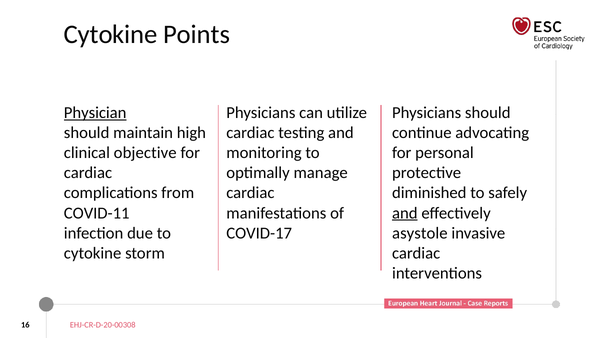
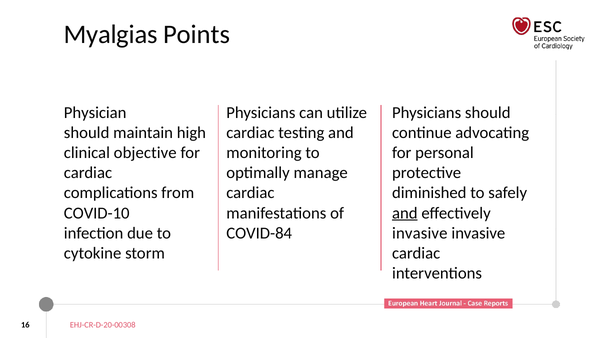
Cytokine at (111, 34): Cytokine -> Myalgias
Physician underline: present -> none
COVID-11: COVID-11 -> COVID-10
COVID-17: COVID-17 -> COVID-84
asystole at (420, 233): asystole -> invasive
